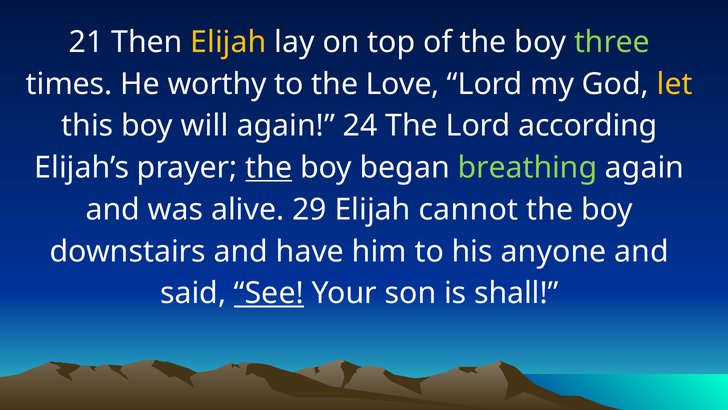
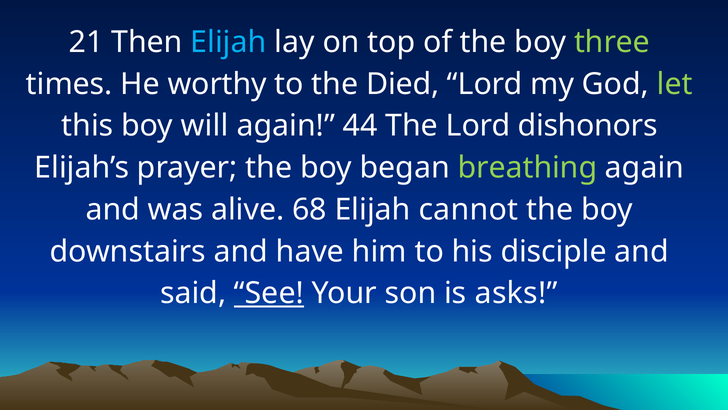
Elijah at (229, 42) colour: yellow -> light blue
Love: Love -> Died
let colour: yellow -> light green
24: 24 -> 44
according: according -> dishonors
the at (269, 168) underline: present -> none
29: 29 -> 68
anyone: anyone -> disciple
shall: shall -> asks
